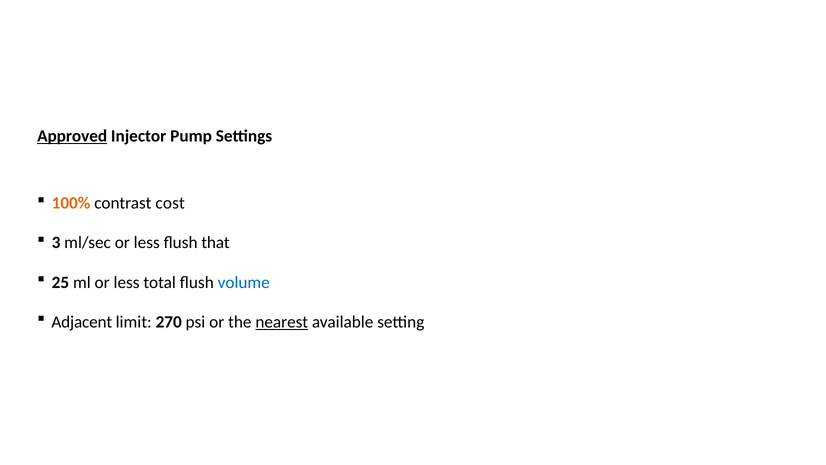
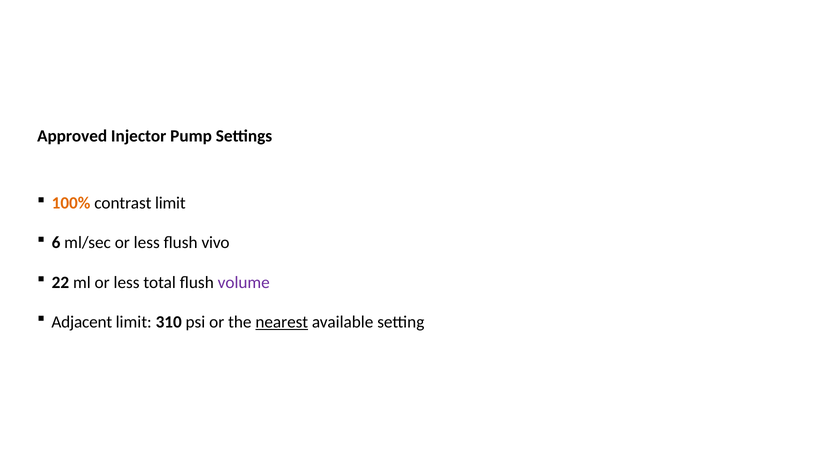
Approved underline: present -> none
contrast cost: cost -> limit
3: 3 -> 6
that: that -> vivo
25: 25 -> 22
volume colour: blue -> purple
270: 270 -> 310
